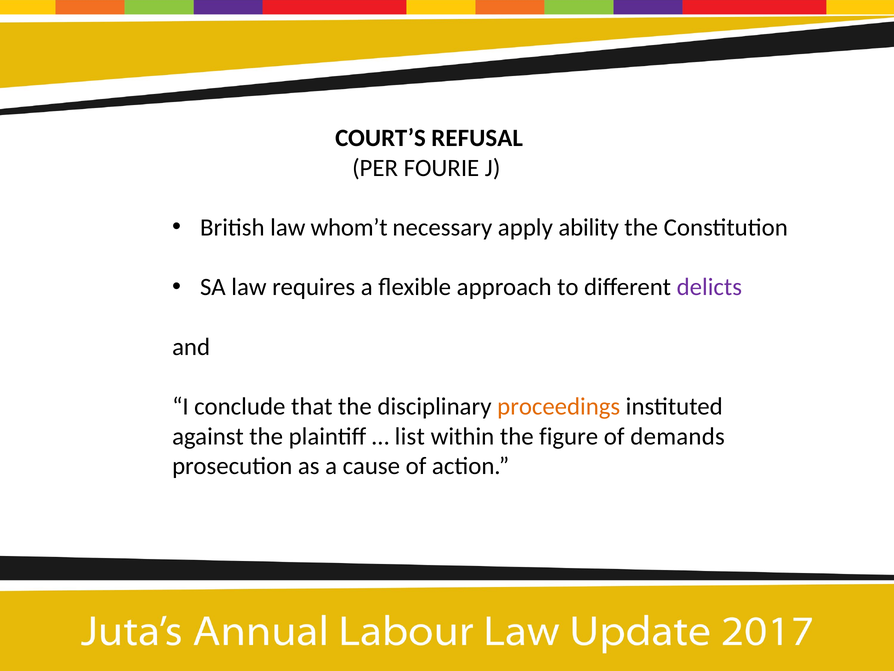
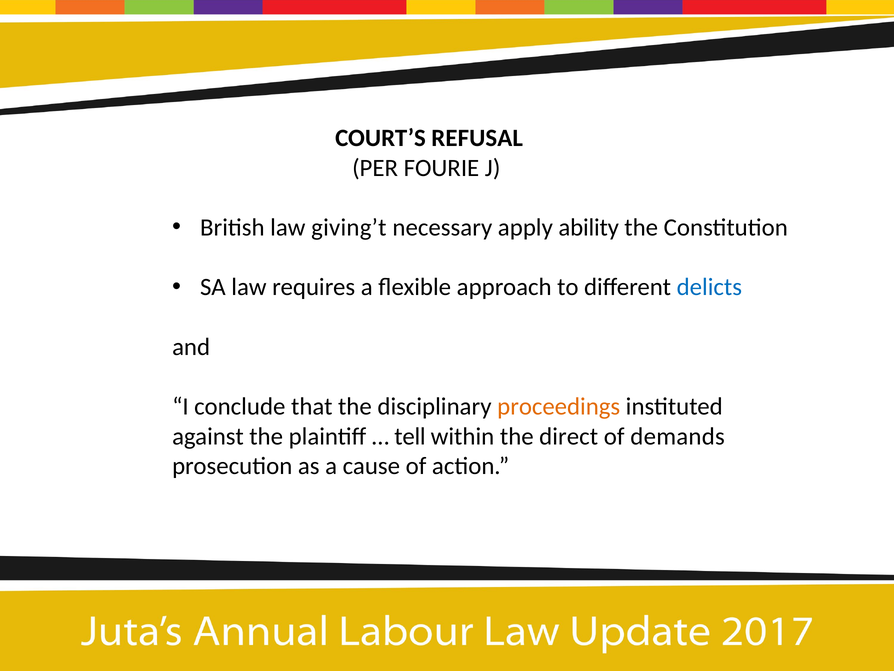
whom’t: whom’t -> giving’t
delicts colour: purple -> blue
list: list -> tell
figure: figure -> direct
